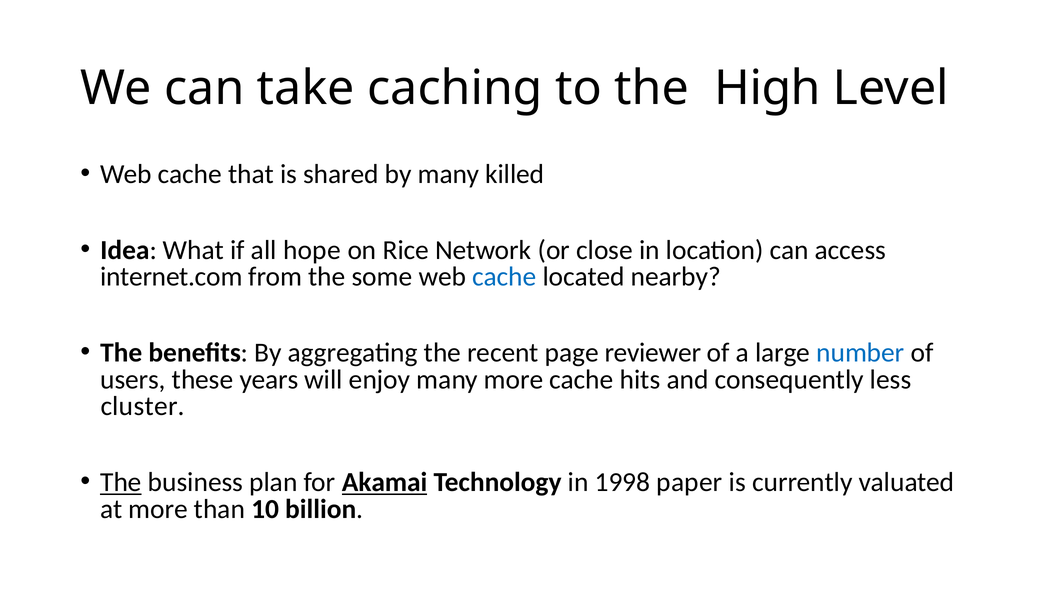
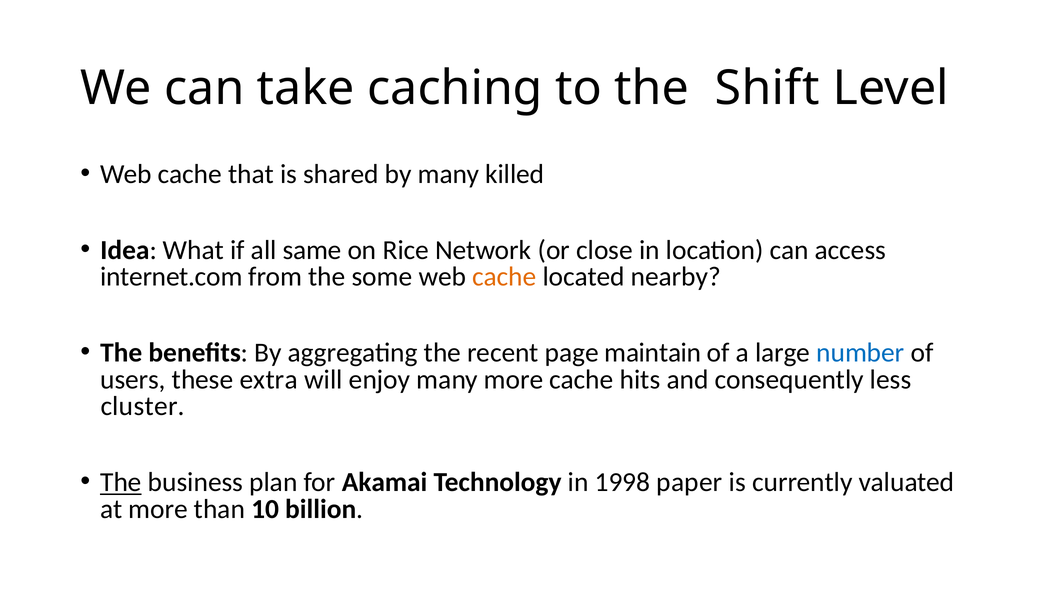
High: High -> Shift
hope: hope -> same
cache at (504, 277) colour: blue -> orange
reviewer: reviewer -> maintain
years: years -> extra
Akamai underline: present -> none
